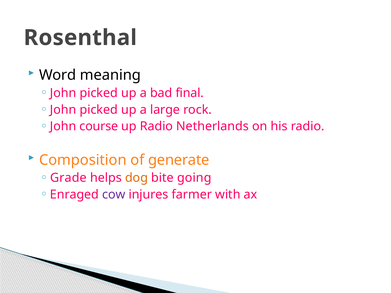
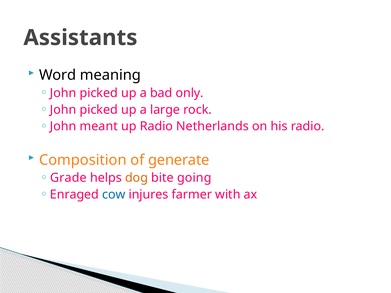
Rosenthal: Rosenthal -> Assistants
final: final -> only
course: course -> meant
cow colour: purple -> blue
